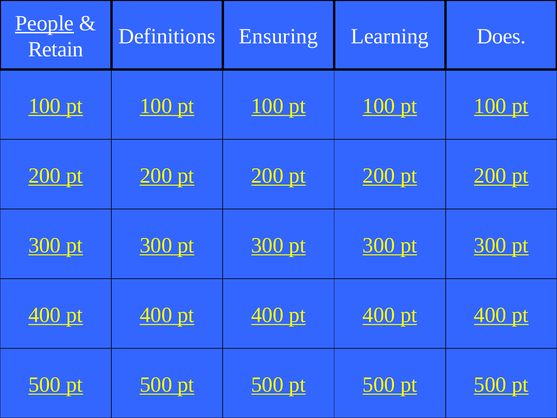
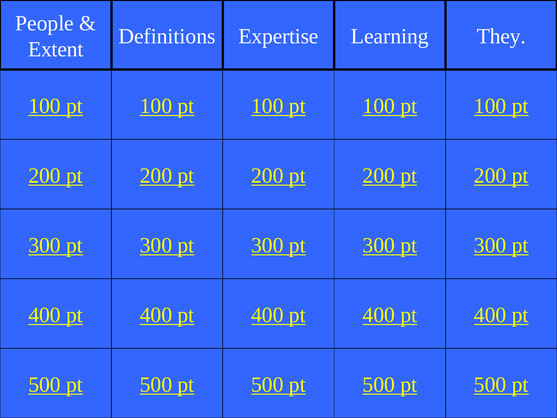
People underline: present -> none
Ensuring: Ensuring -> Expertise
Does: Does -> They
Retain: Retain -> Extent
